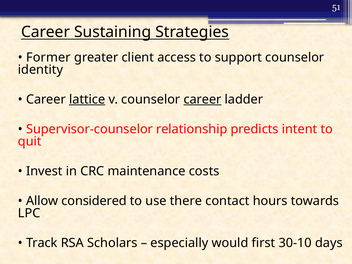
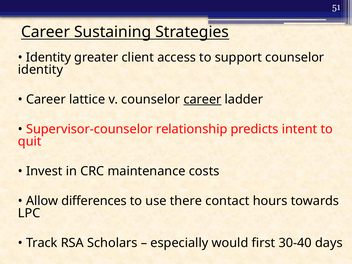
Former at (48, 58): Former -> Identity
lattice underline: present -> none
considered: considered -> differences
30-10: 30-10 -> 30-40
